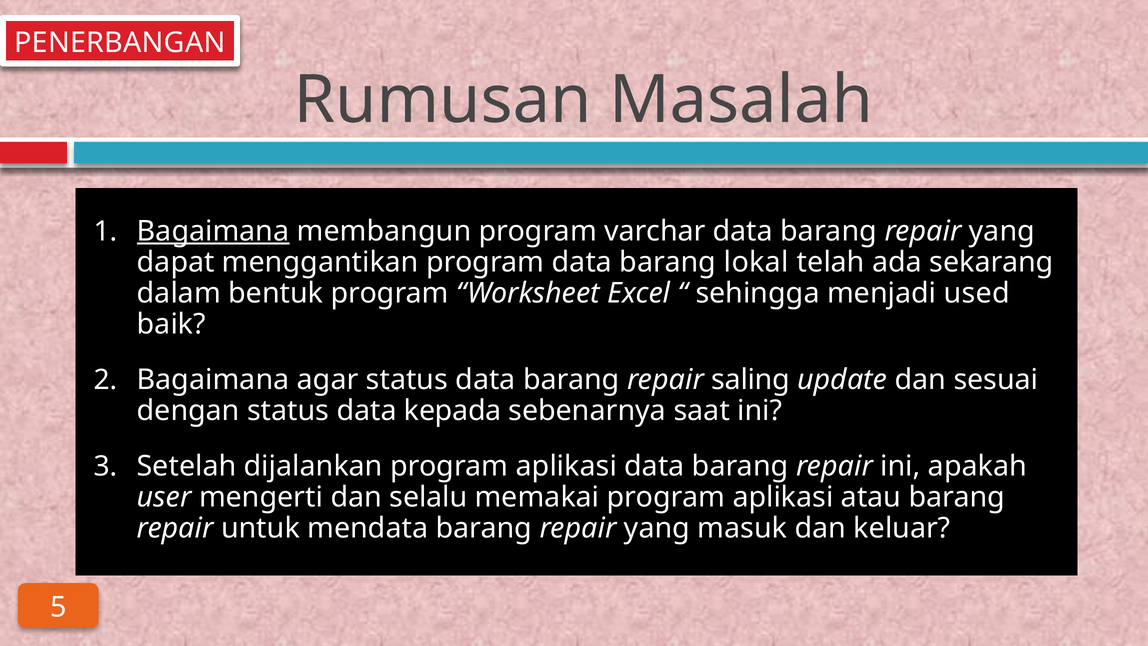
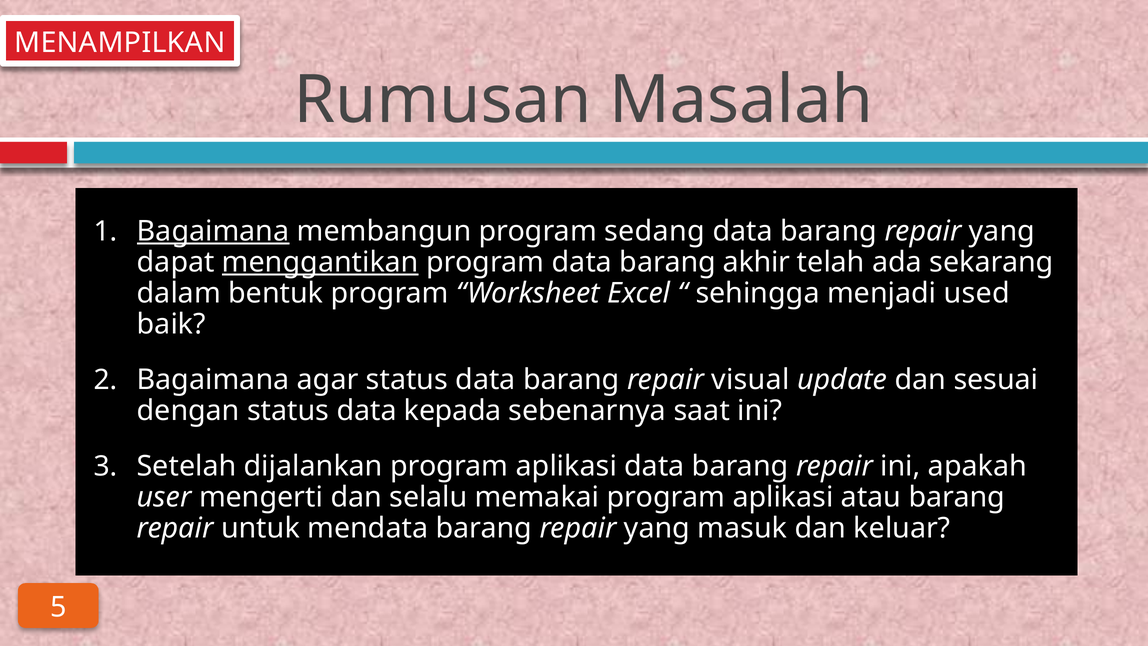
PENERBANGAN: PENERBANGAN -> MENAMPILKAN
varchar: varchar -> sedang
menggantikan underline: none -> present
lokal: lokal -> akhir
saling: saling -> visual
